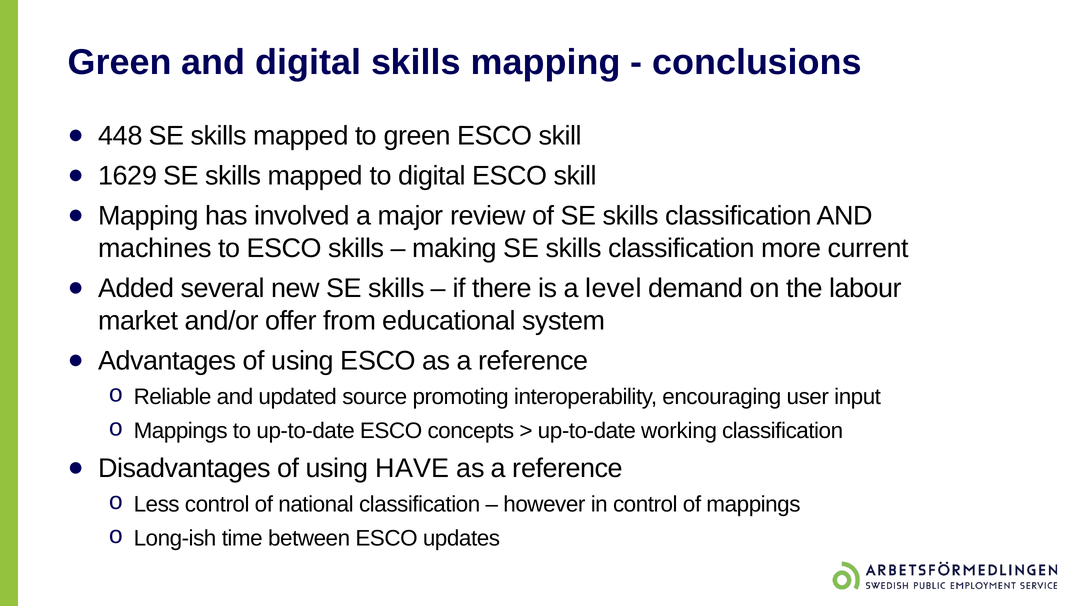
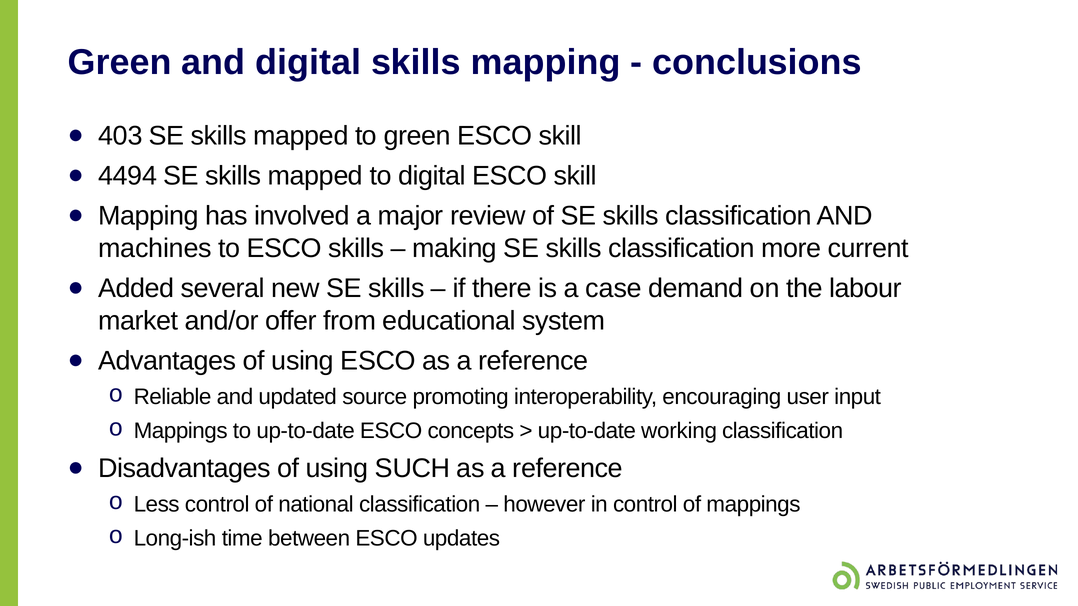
448: 448 -> 403
1629: 1629 -> 4494
level: level -> case
HAVE: HAVE -> SUCH
